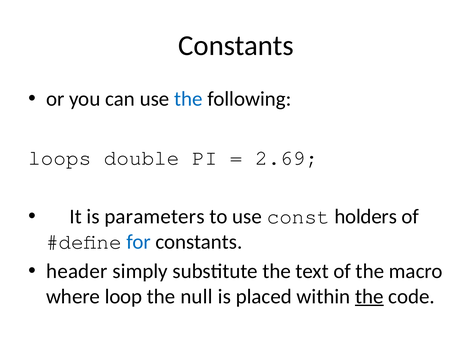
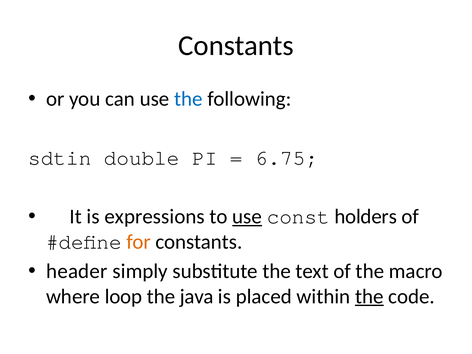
loops: loops -> sdtin
2.69: 2.69 -> 6.75
parameters: parameters -> expressions
use at (247, 217) underline: none -> present
for colour: blue -> orange
null: null -> java
